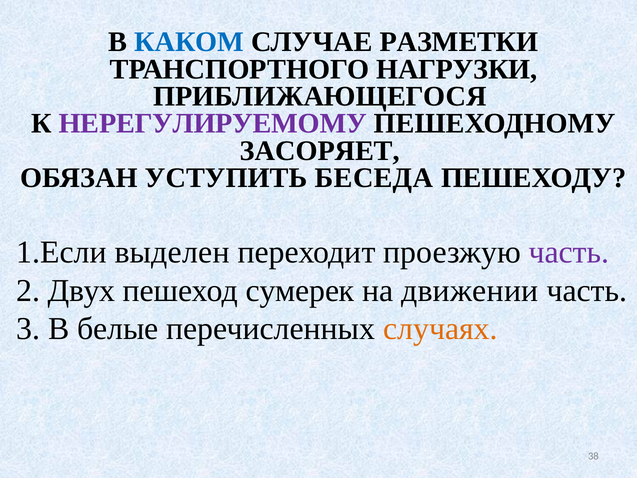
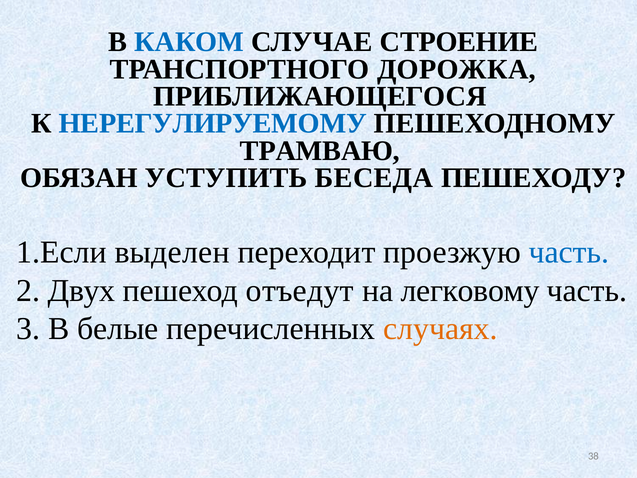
РАЗМЕТКИ: РАЗМЕТКИ -> СТРОЕНИЕ
НАГРУЗКИ: НАГРУЗКИ -> ДОРОЖКА
НЕРЕГУЛИРУЕМОМУ colour: purple -> blue
ЗАСОРЯЕТ: ЗАСОРЯЕТ -> ТРАМВАЮ
часть at (569, 252) colour: purple -> blue
сумерек: сумерек -> отъедут
движении: движении -> легковому
